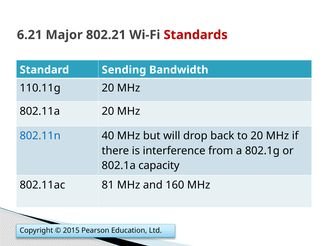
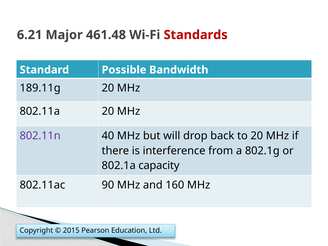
802.21: 802.21 -> 461.48
Sending: Sending -> Possible
110.11g: 110.11g -> 189.11g
802.11n colour: blue -> purple
81: 81 -> 90
